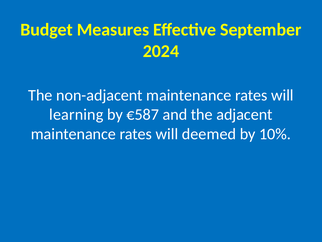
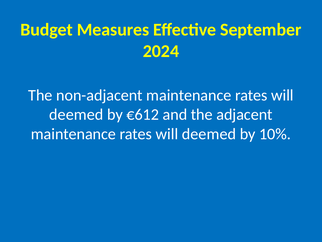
learning at (76, 114): learning -> deemed
€587: €587 -> €612
